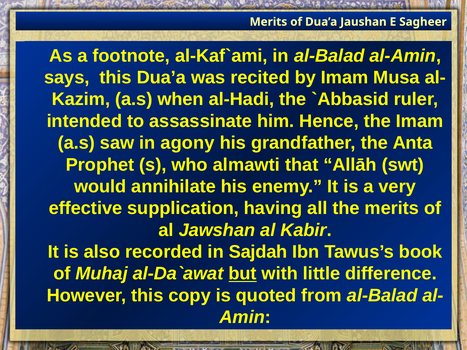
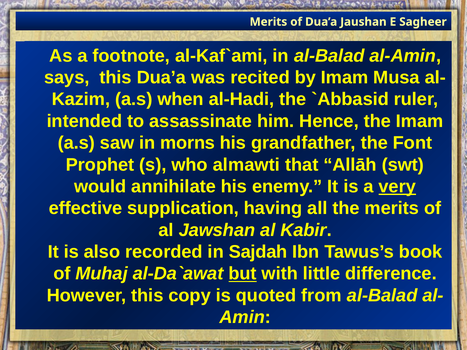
agony: agony -> morns
Anta: Anta -> Font
very underline: none -> present
